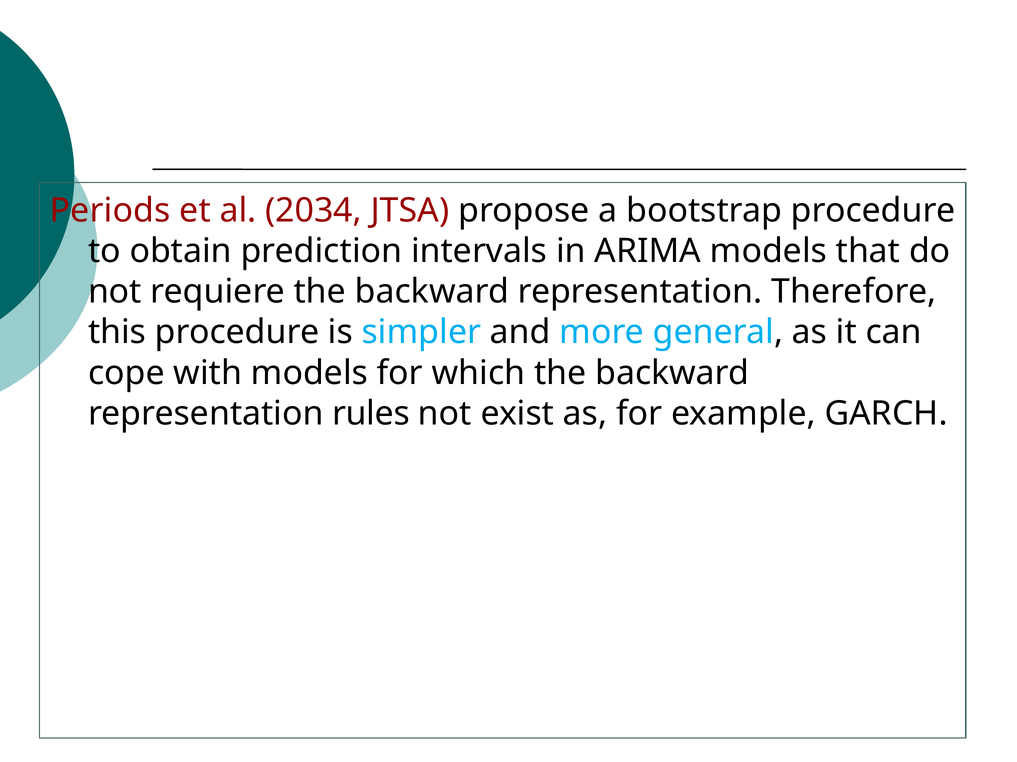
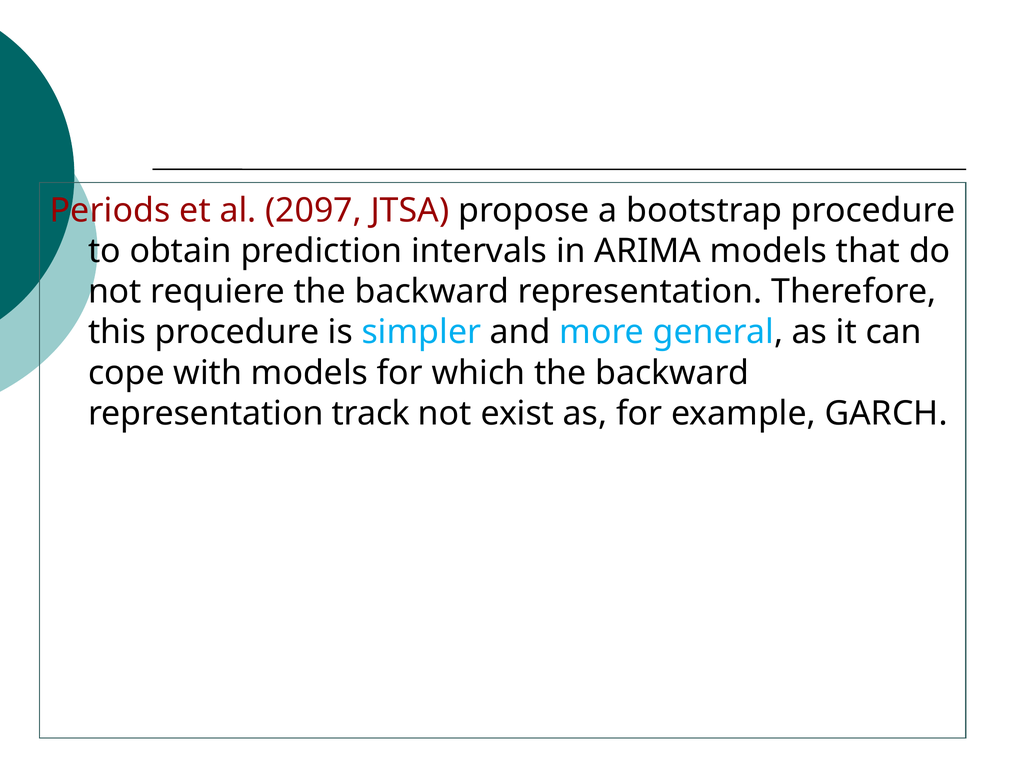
2034: 2034 -> 2097
rules: rules -> track
